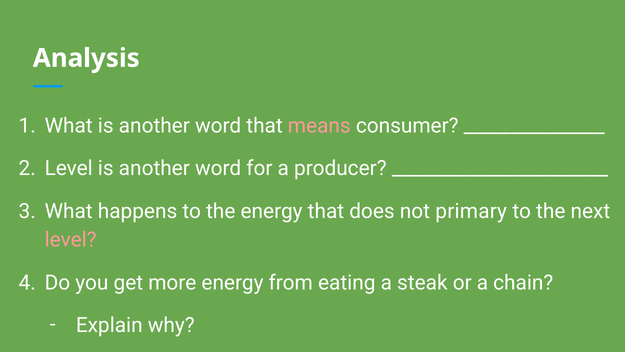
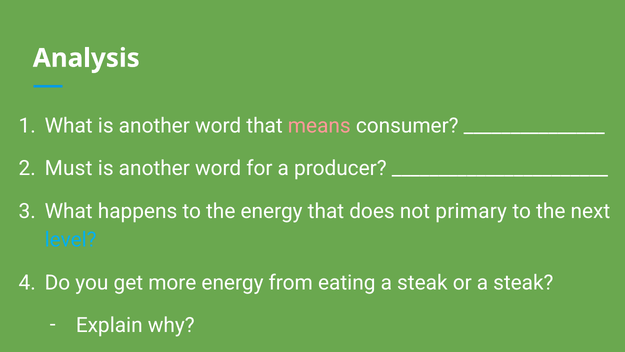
Level at (69, 168): Level -> Must
level at (71, 240) colour: pink -> light blue
or a chain: chain -> steak
